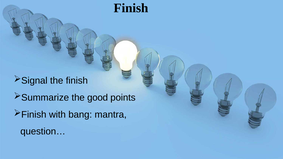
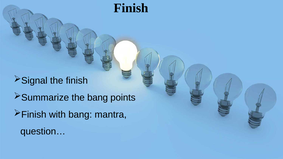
the good: good -> bang
